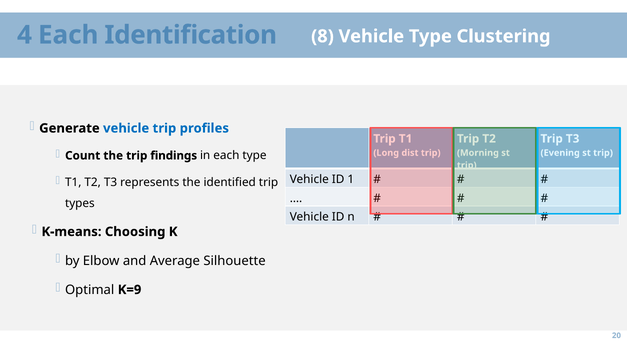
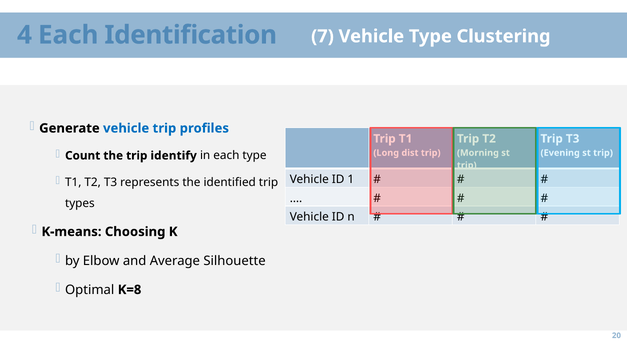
8: 8 -> 7
findings: findings -> identify
K=9: K=9 -> K=8
